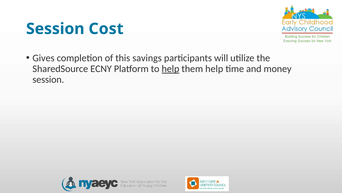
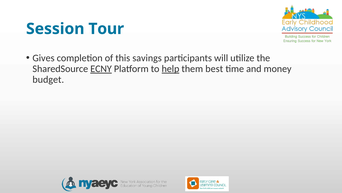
Cost: Cost -> Tour
ECNY underline: none -> present
them help: help -> best
session at (48, 79): session -> budget
